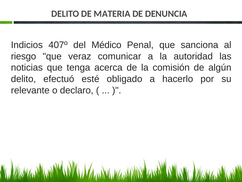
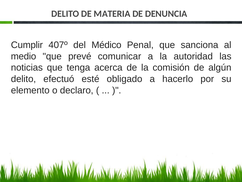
Indicios: Indicios -> Cumplir
riesgo: riesgo -> medio
veraz: veraz -> prevé
relevante: relevante -> elemento
